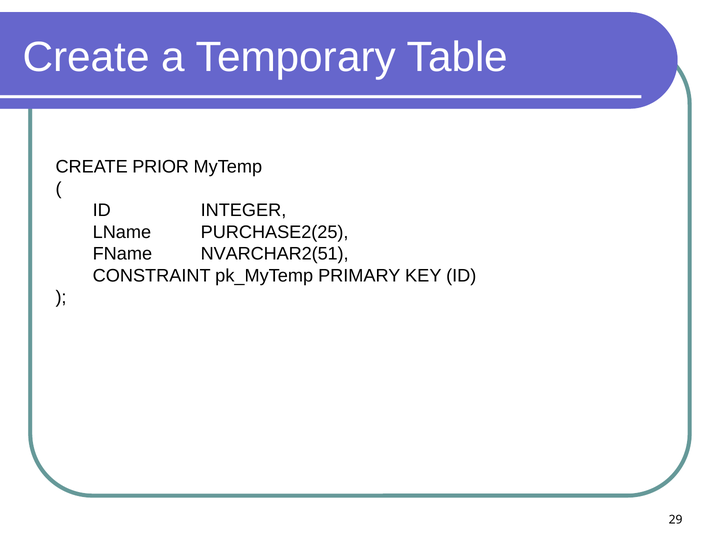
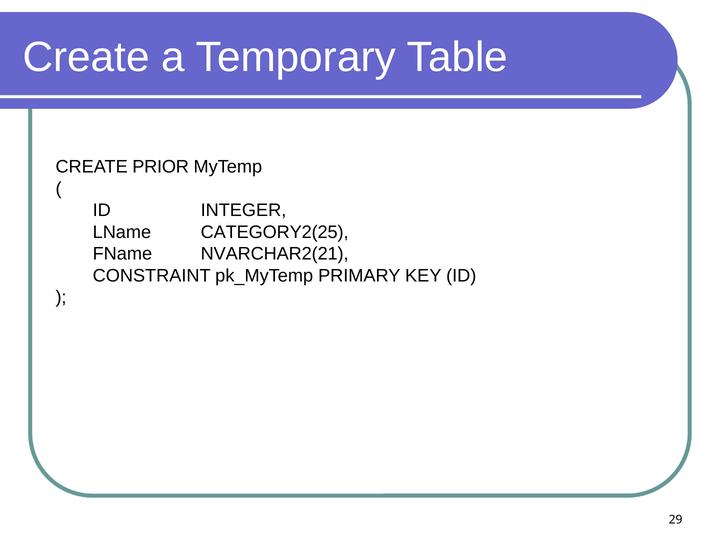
PURCHASE2(25: PURCHASE2(25 -> CATEGORY2(25
NVARCHAR2(51: NVARCHAR2(51 -> NVARCHAR2(21
